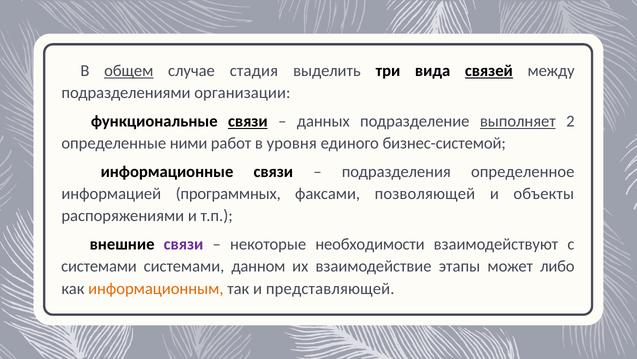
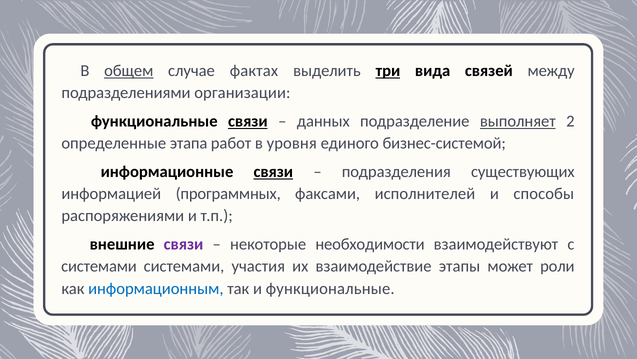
стадия: стадия -> фактах
три underline: none -> present
связей underline: present -> none
ними: ними -> этапа
связи at (273, 171) underline: none -> present
определенное: определенное -> существующих
позволяющей: позволяющей -> исполнителей
объекты: объекты -> способы
данном: данном -> участия
либо: либо -> роли
информационным colour: orange -> blue
и представляющей: представляющей -> функциональные
